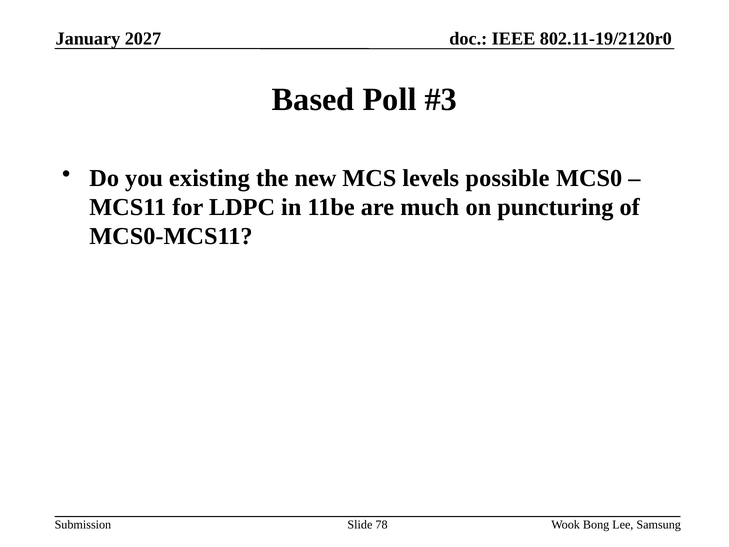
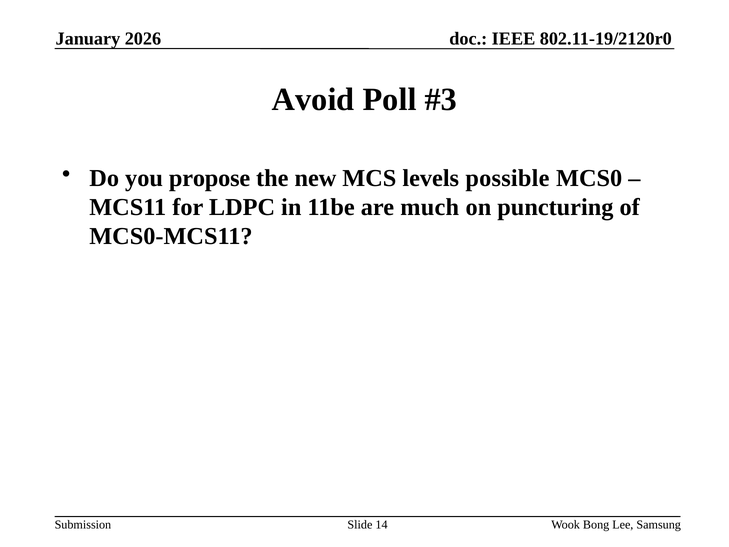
2027: 2027 -> 2026
Based: Based -> Avoid
existing: existing -> propose
78: 78 -> 14
